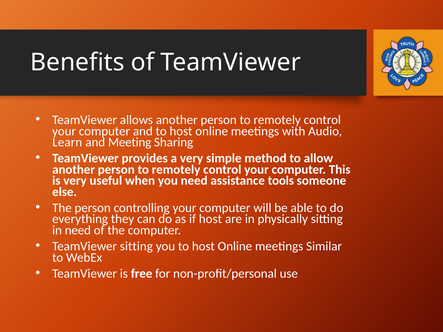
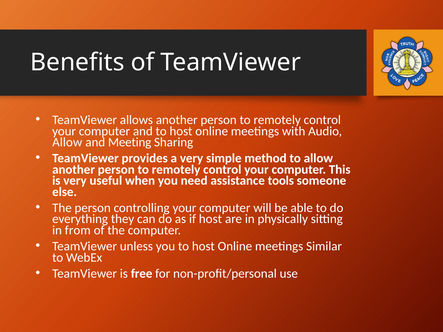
Learn at (67, 142): Learn -> Allow
in need: need -> from
TeamViewer sitting: sitting -> unless
